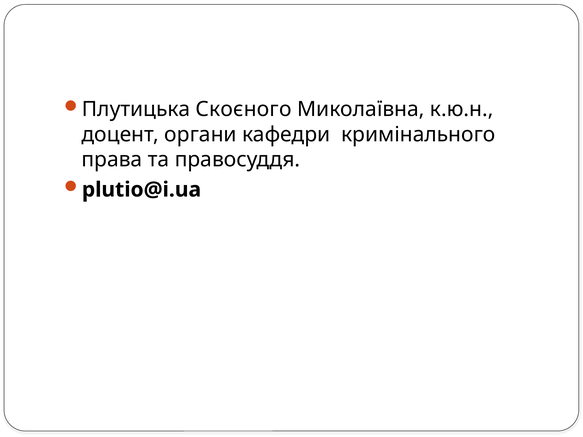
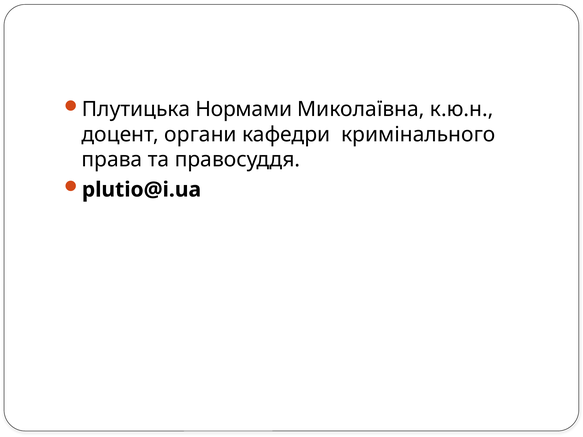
Скоєного: Скоєного -> Нормами
